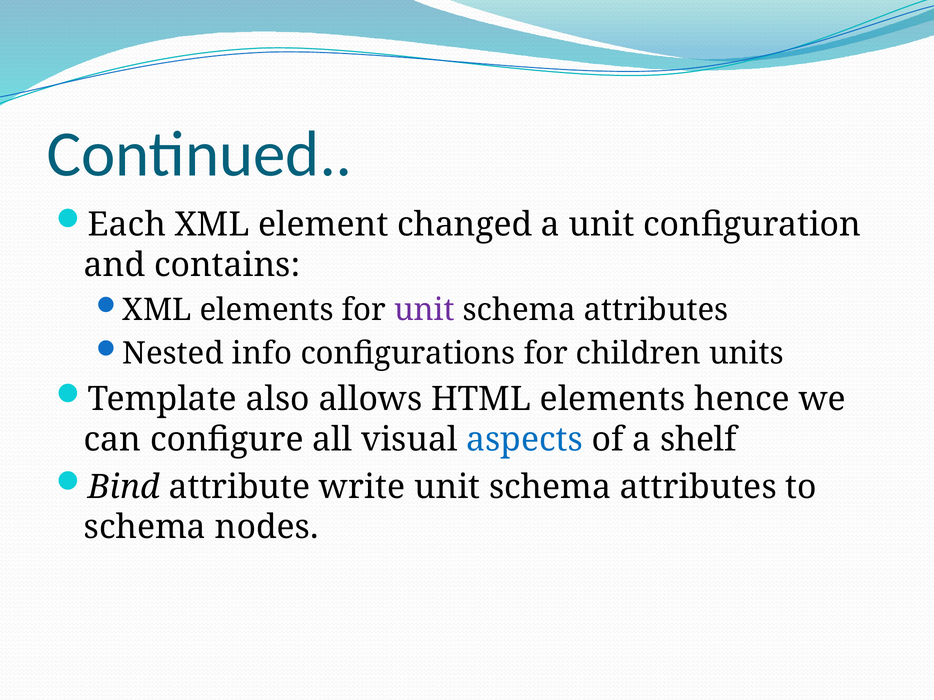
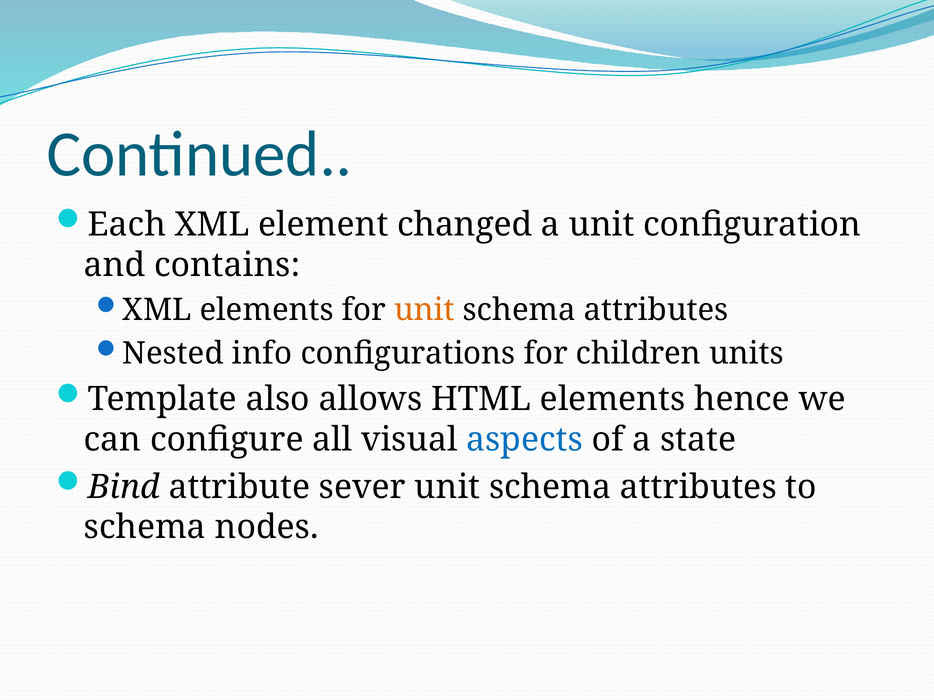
unit at (425, 310) colour: purple -> orange
shelf: shelf -> state
write: write -> sever
